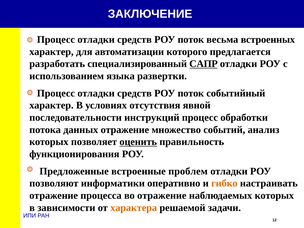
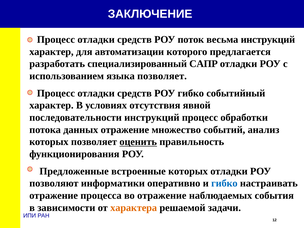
весьма встроенных: встроенных -> инструкций
САПР underline: present -> none
языка развертки: развертки -> позволяет
поток at (191, 93): поток -> гибко
встроенные проблем: проблем -> которых
гибко at (224, 183) colour: orange -> blue
наблюдаемых которых: которых -> события
